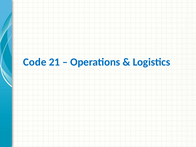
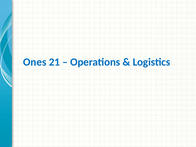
Code: Code -> Ones
